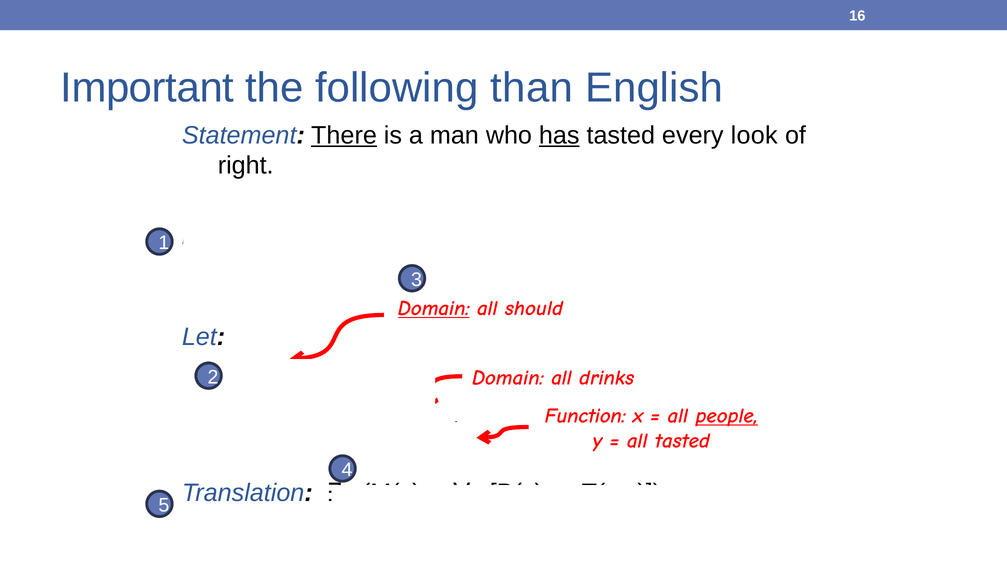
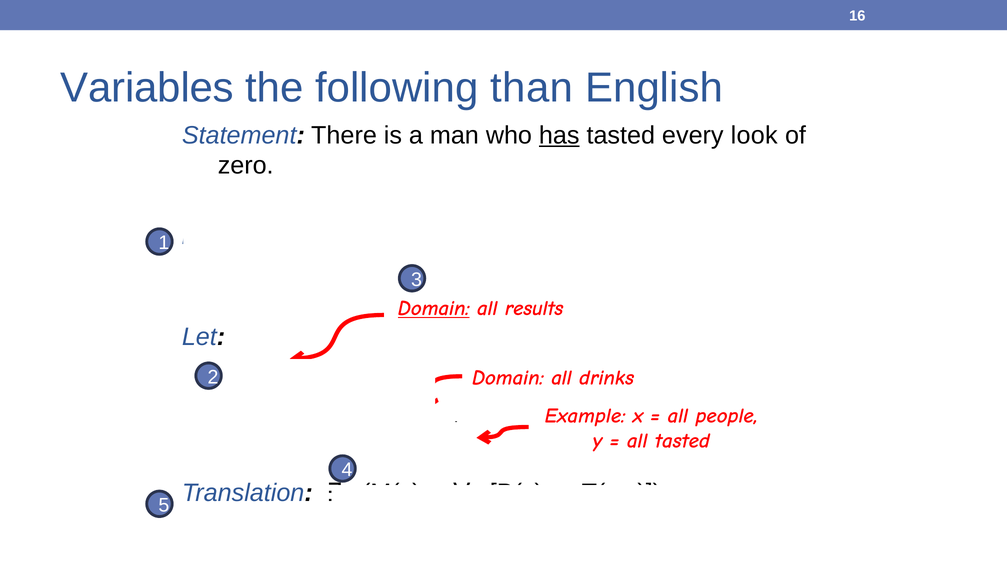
Important: Important -> Variables
There at (344, 135) underline: present -> none
right: right -> zero
should: should -> results
Function: Function -> Example
people underline: present -> none
